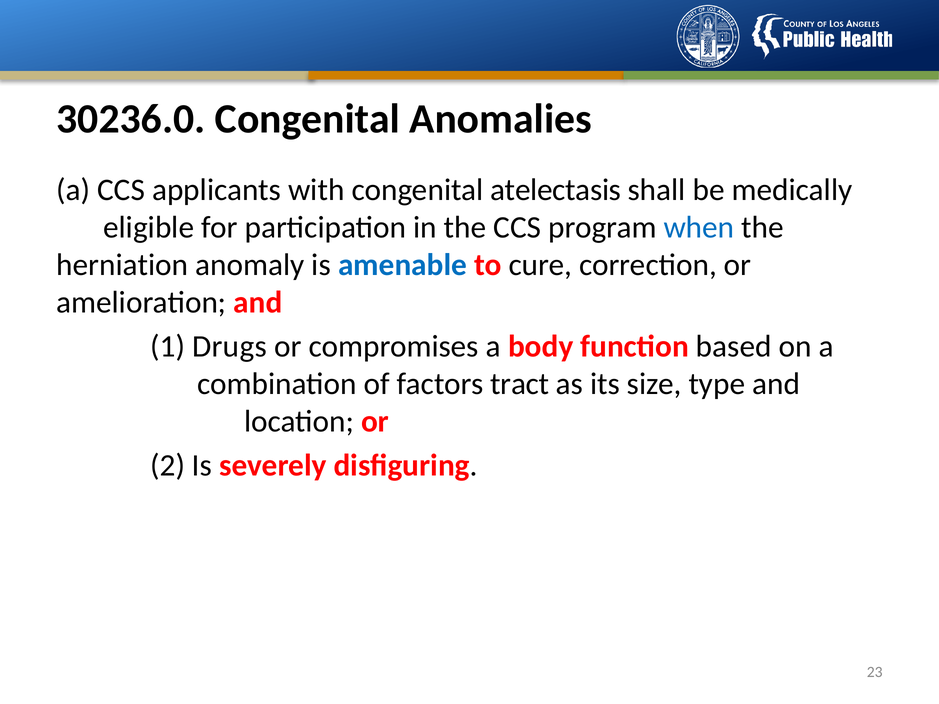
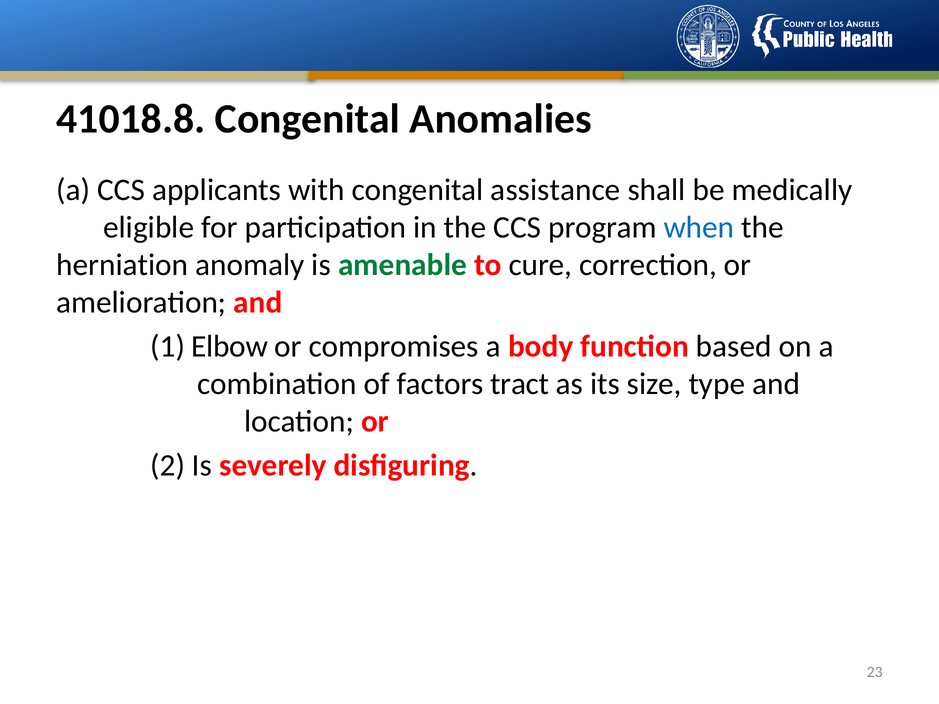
30236.0: 30236.0 -> 41018.8
atelectasis: atelectasis -> assistance
amenable colour: blue -> green
Drugs: Drugs -> Elbow
